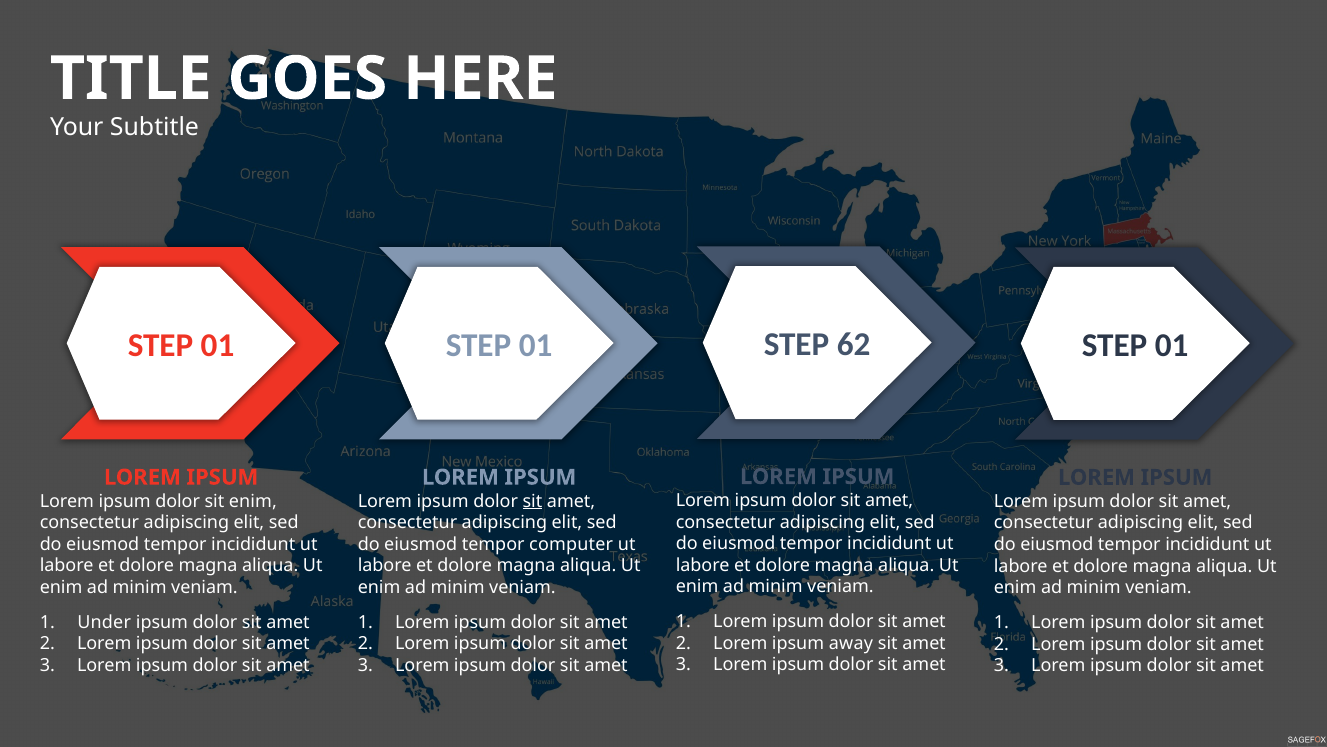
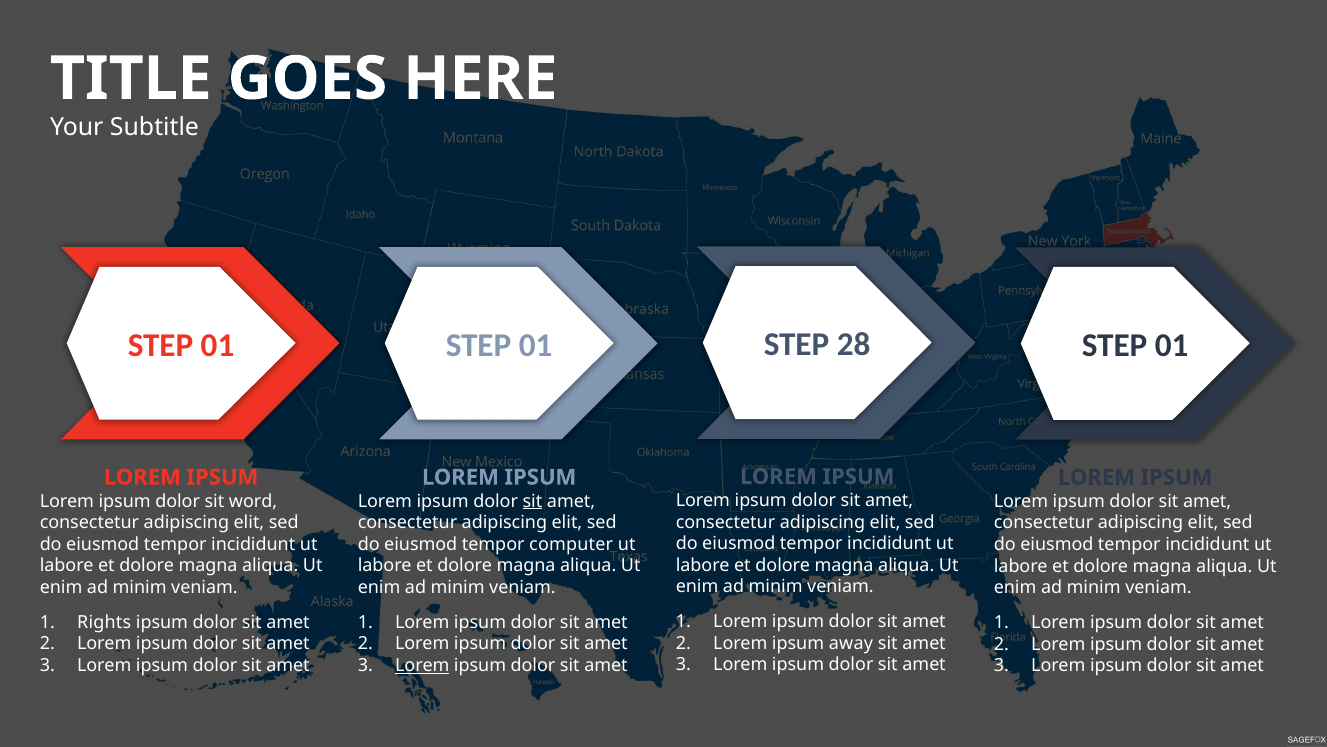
62: 62 -> 28
sit enim: enim -> word
Under: Under -> Rights
Lorem at (422, 665) underline: none -> present
